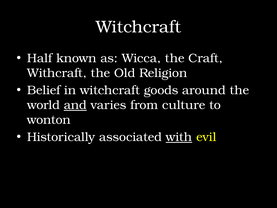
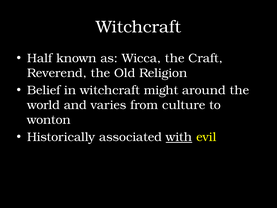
Withcraft: Withcraft -> Reverend
goods: goods -> might
and underline: present -> none
